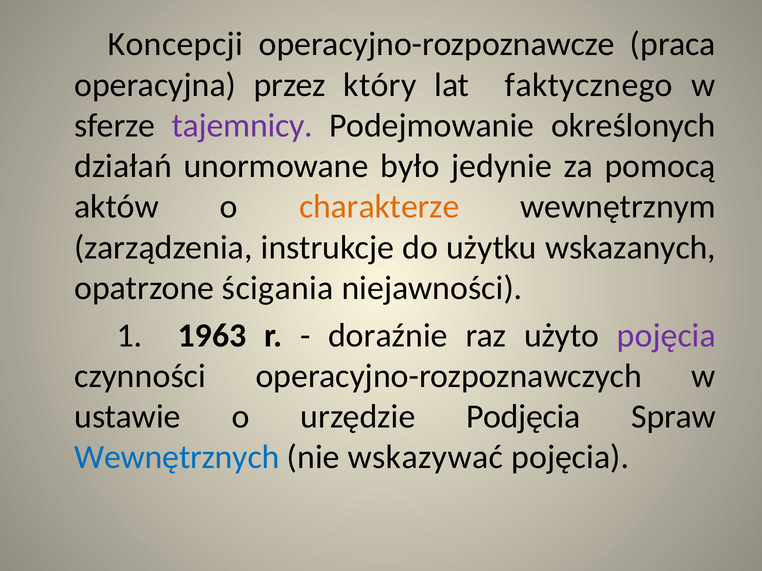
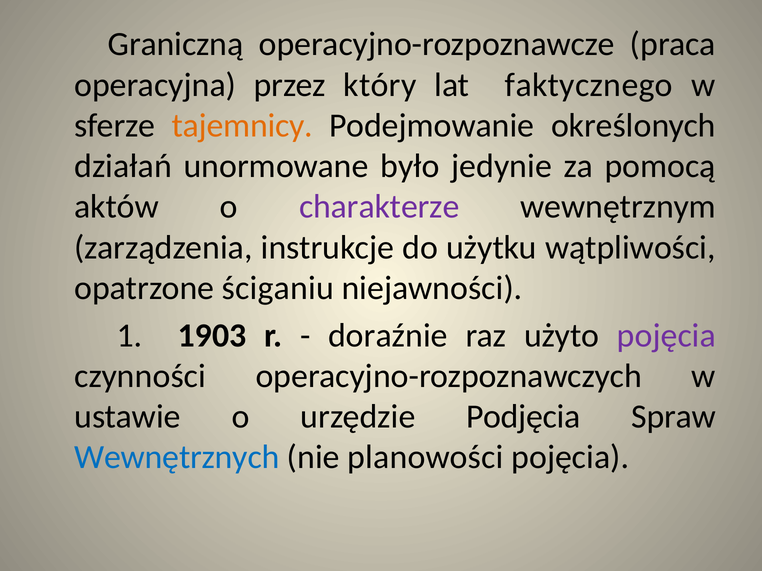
Koncepcji: Koncepcji -> Graniczną
tajemnicy colour: purple -> orange
charakterze colour: orange -> purple
wskazanych: wskazanych -> wątpliwości
ścigania: ścigania -> ściganiu
1963: 1963 -> 1903
wskazywać: wskazywać -> planowości
